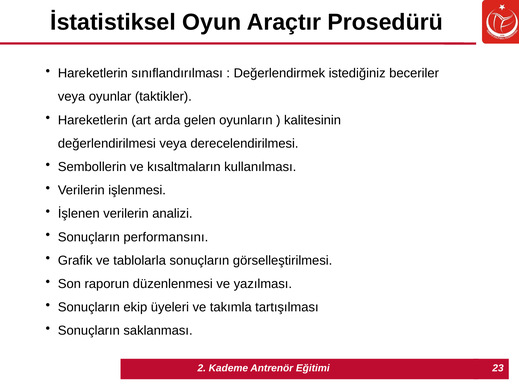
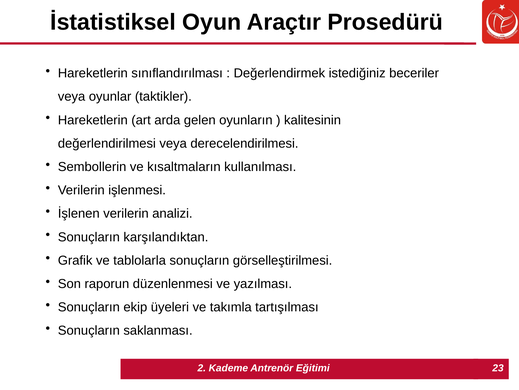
performansını: performansını -> karşılandıktan
